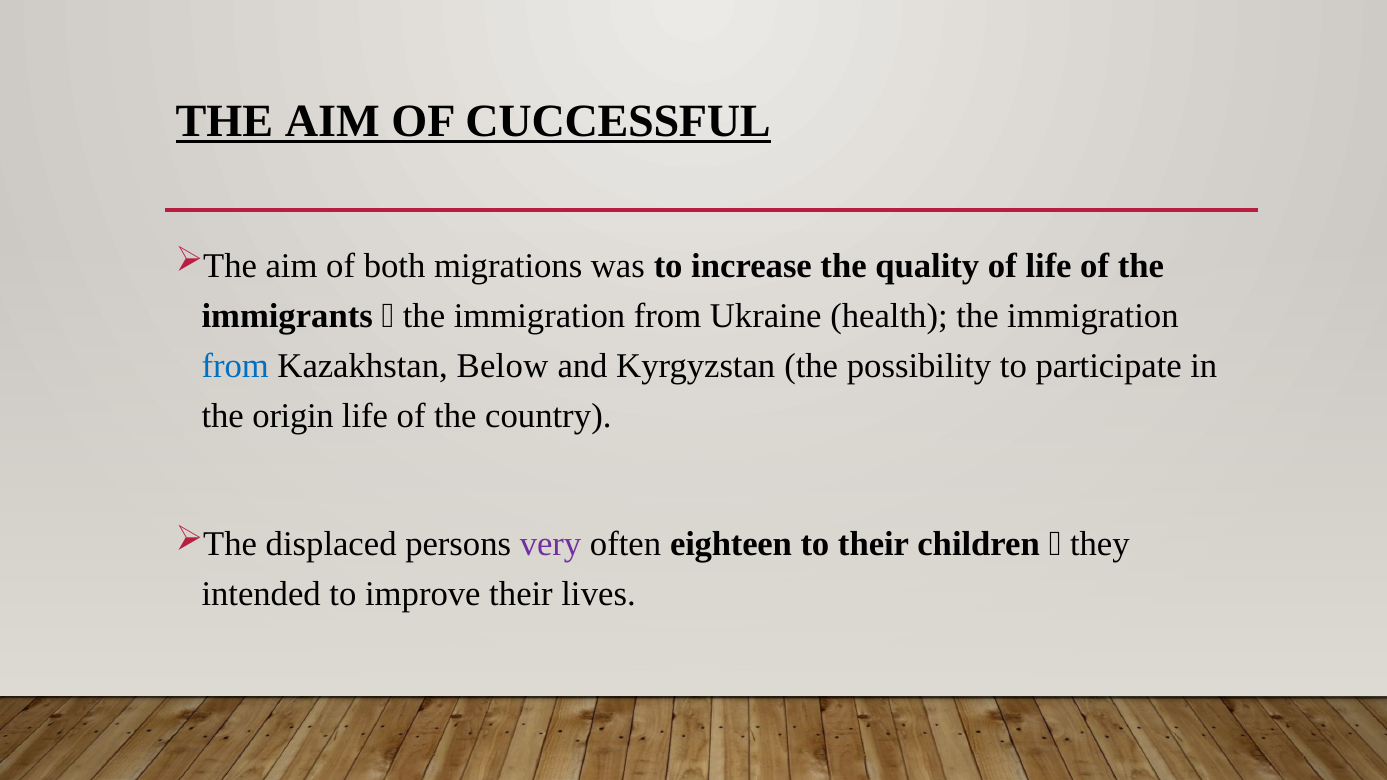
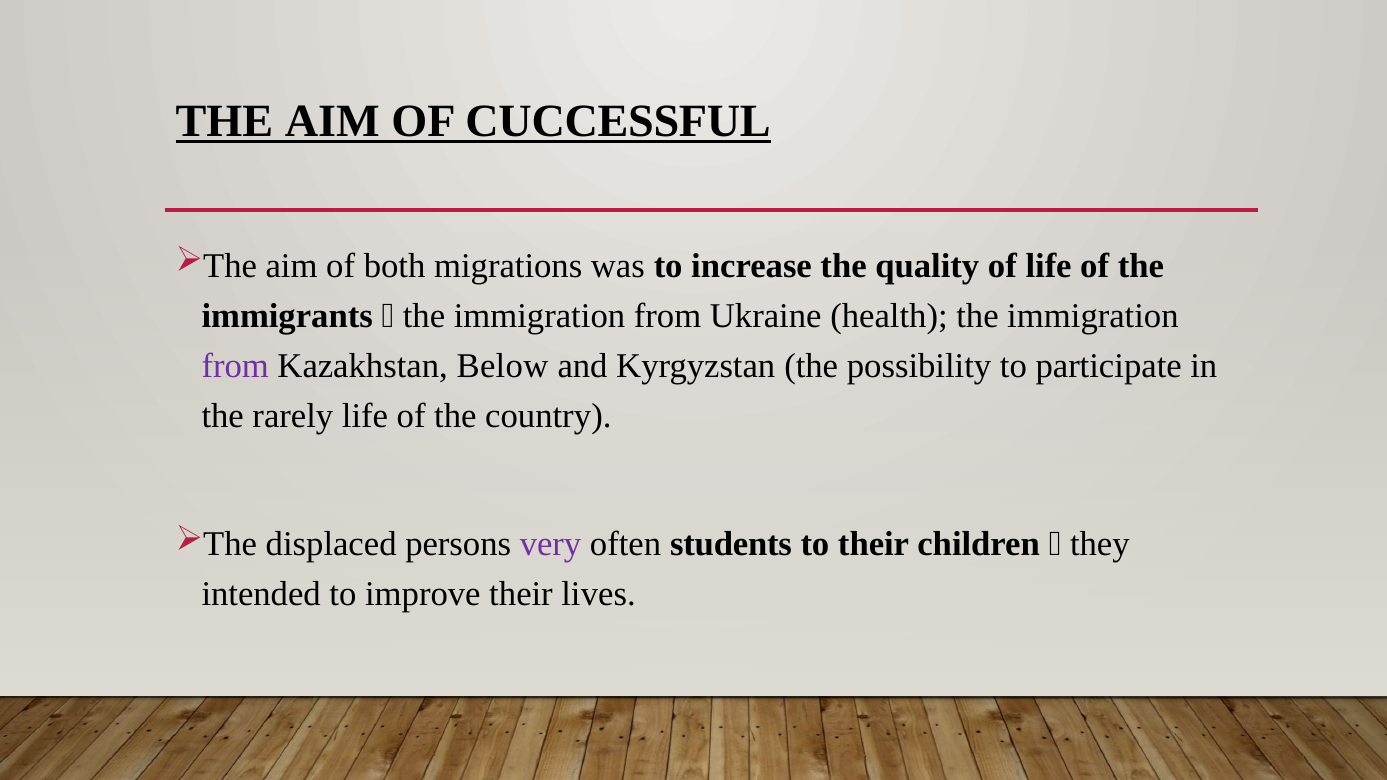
from at (235, 366) colour: blue -> purple
origin: origin -> rarely
eighteen: eighteen -> students
